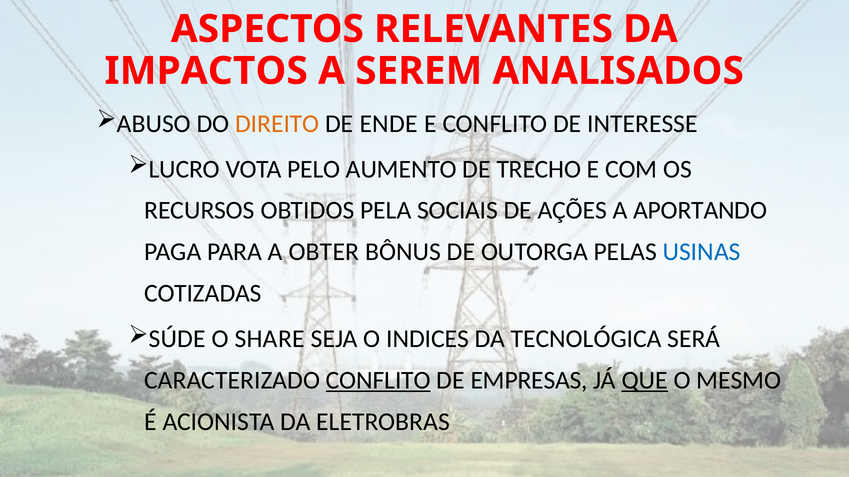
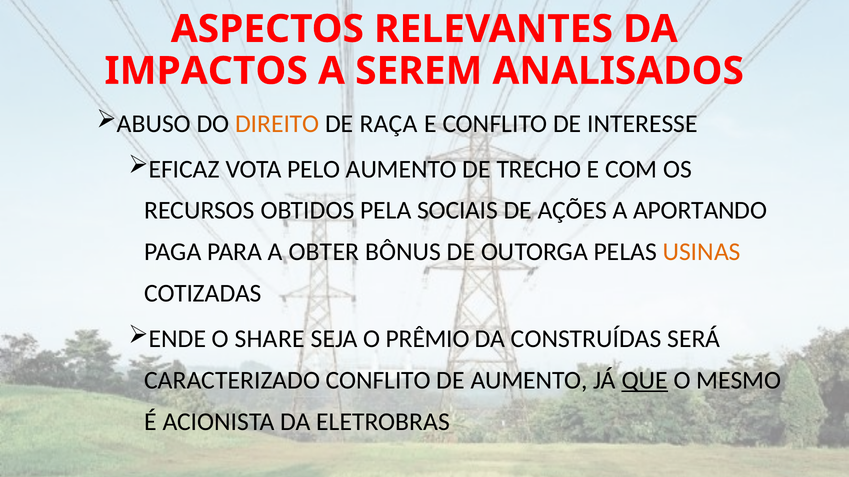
ENDE: ENDE -> RAÇA
LUCRO: LUCRO -> EFICAZ
USINAS colour: blue -> orange
SÚDE: SÚDE -> ENDE
INDICES: INDICES -> PRÊMIO
TECNOLÓGICA: TECNOLÓGICA -> CONSTRUÍDAS
CONFLITO at (378, 381) underline: present -> none
DE EMPRESAS: EMPRESAS -> AUMENTO
